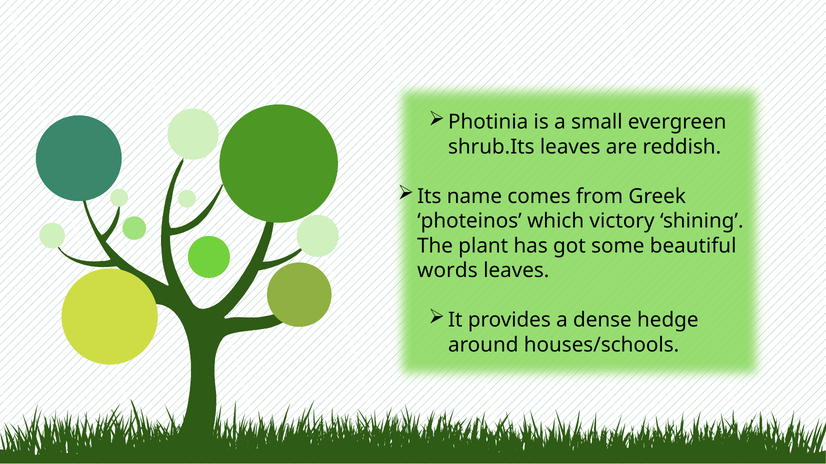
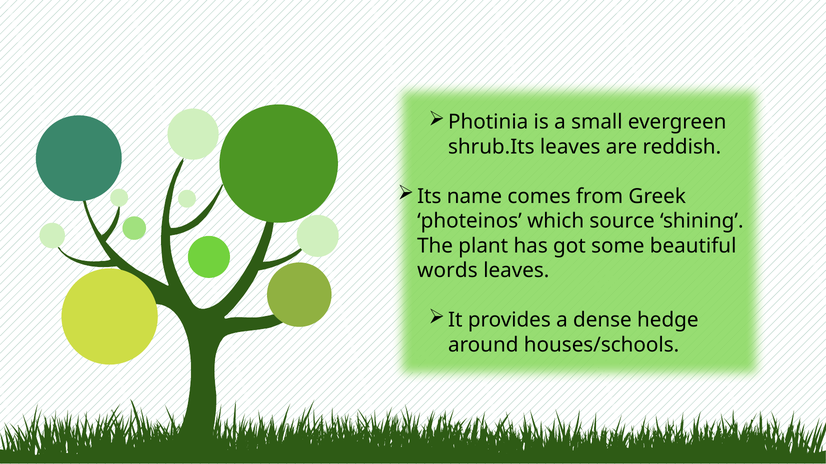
victory: victory -> source
